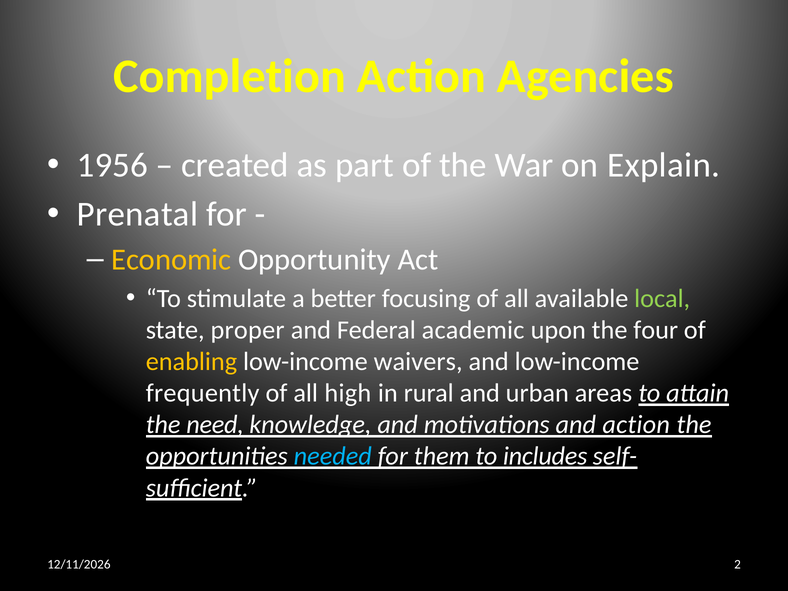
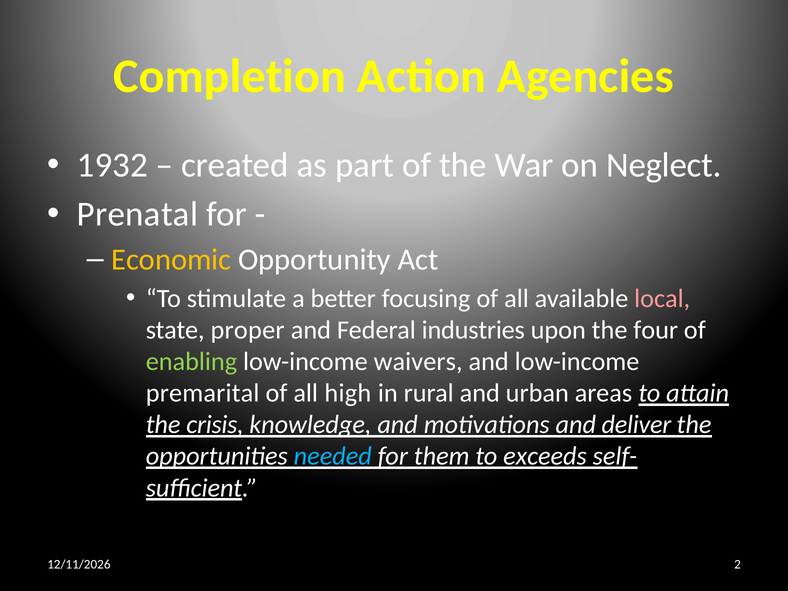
1956: 1956 -> 1932
Explain: Explain -> Neglect
local colour: light green -> pink
academic: academic -> industries
enabling colour: yellow -> light green
frequently: frequently -> premarital
need: need -> crisis
and action: action -> deliver
includes: includes -> exceeds
